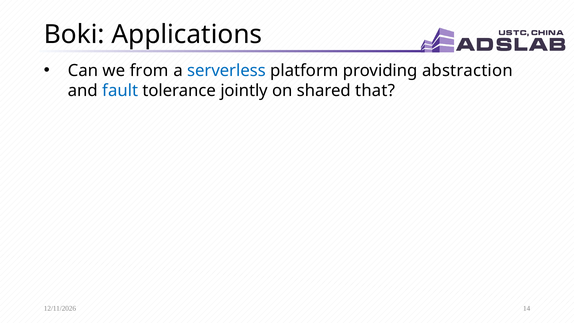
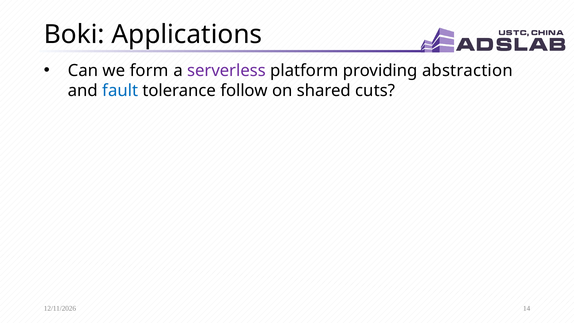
from: from -> form
serverless colour: blue -> purple
jointly: jointly -> follow
that: that -> cuts
